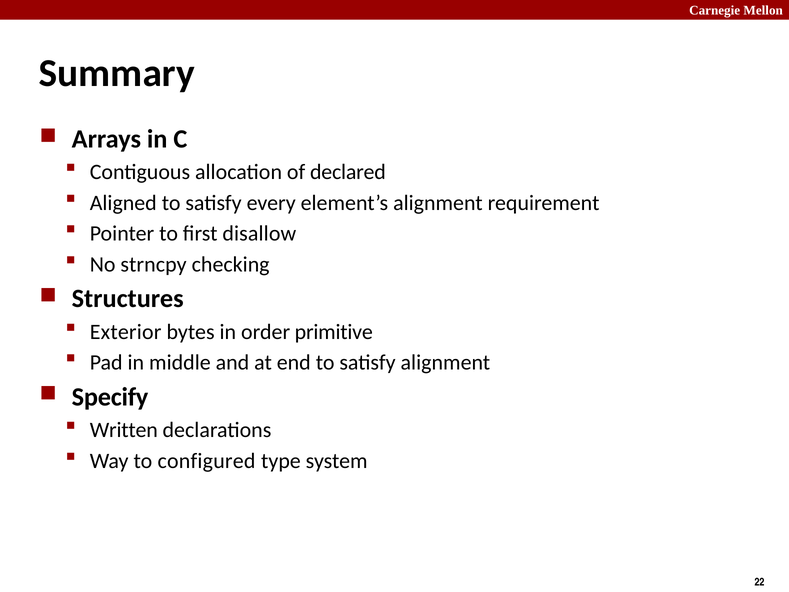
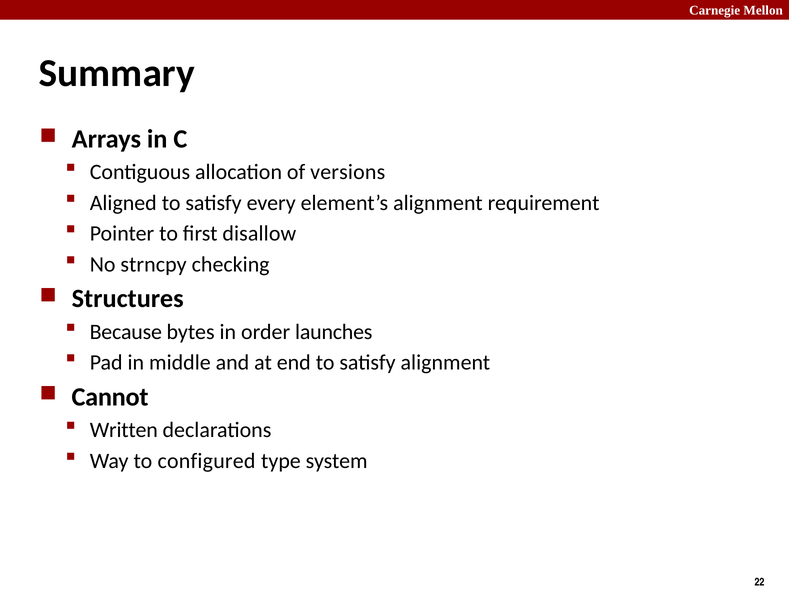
declared: declared -> versions
Exterior: Exterior -> Because
primitive: primitive -> launches
Specify: Specify -> Cannot
